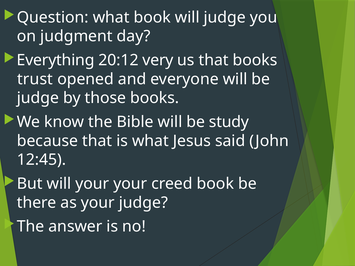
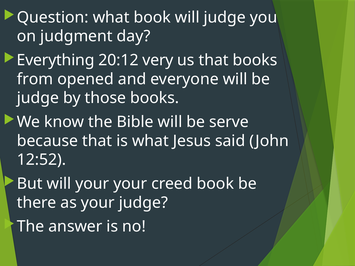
trust: trust -> from
study: study -> serve
12:45: 12:45 -> 12:52
